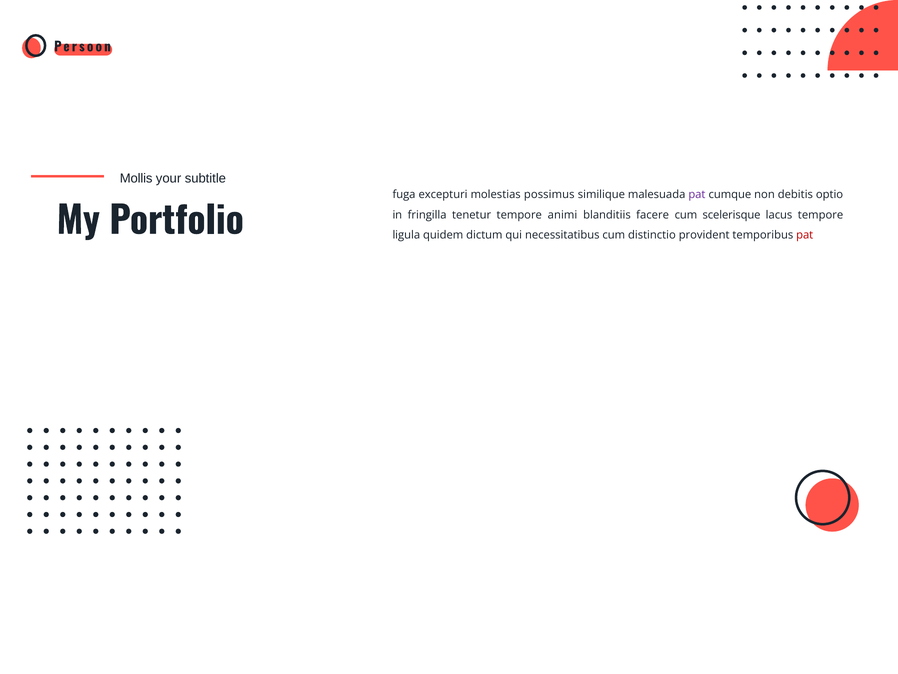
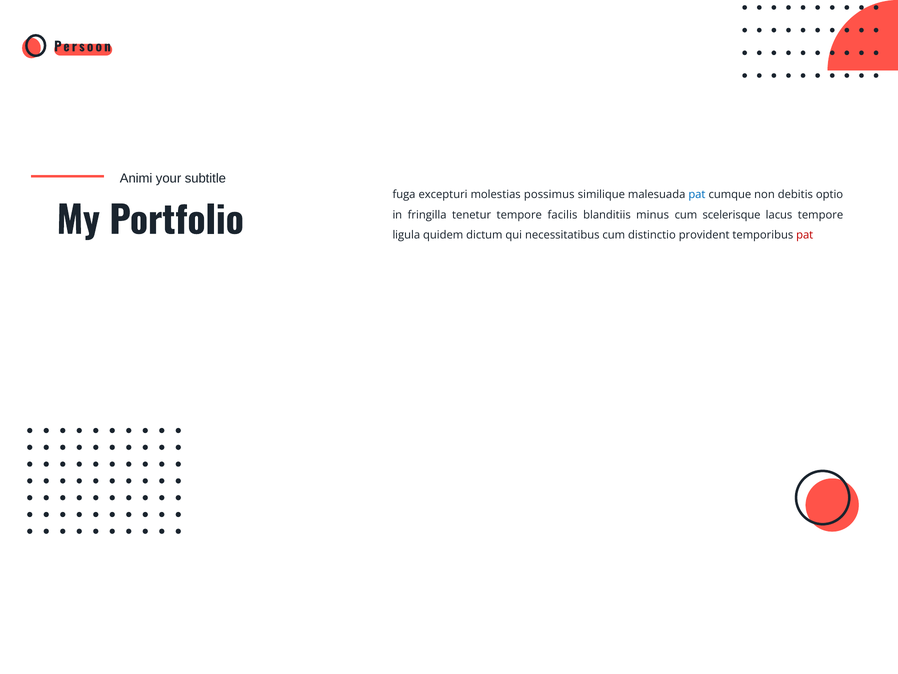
Mollis: Mollis -> Animi
pat at (697, 194) colour: purple -> blue
animi: animi -> facilis
facere: facere -> minus
